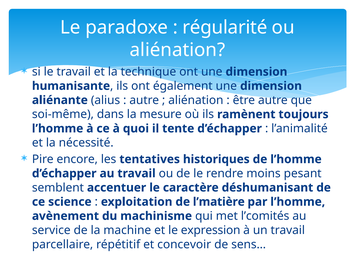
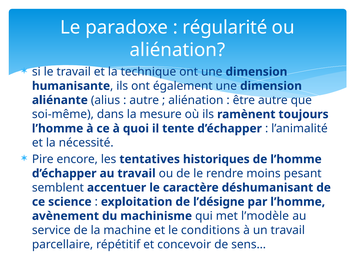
l’matière: l’matière -> l’désigne
l’comités: l’comités -> l’modèle
expression: expression -> conditions
